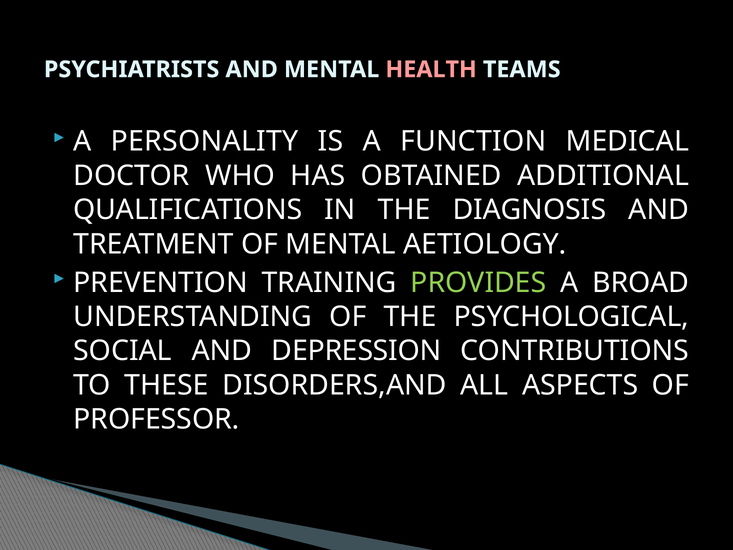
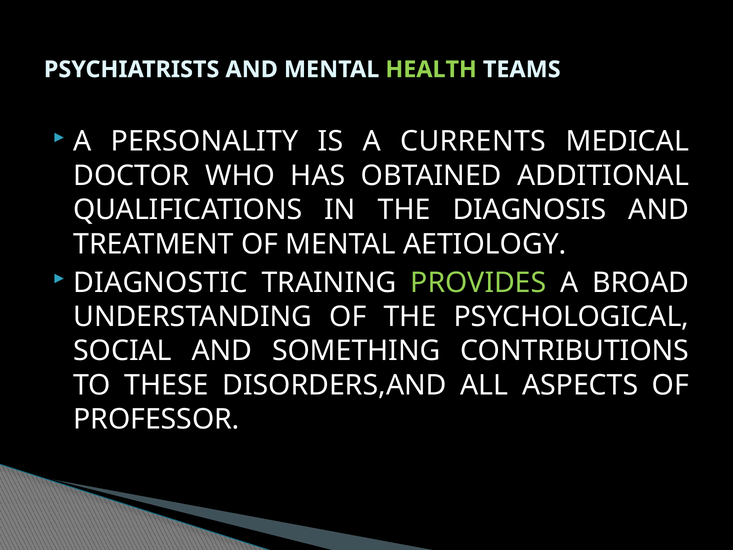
HEALTH colour: pink -> light green
FUNCTION: FUNCTION -> CURRENTS
PREVENTION: PREVENTION -> DIAGNOSTIC
DEPRESSION: DEPRESSION -> SOMETHING
